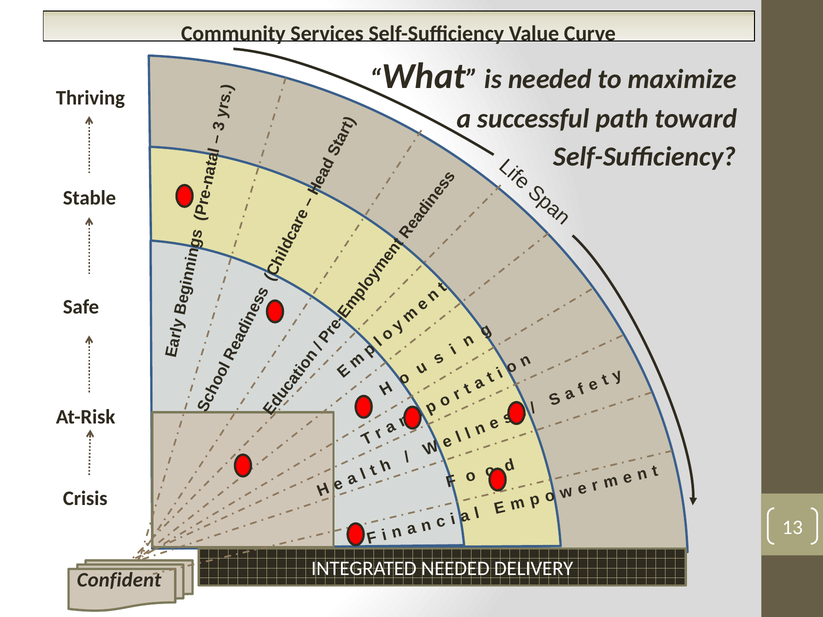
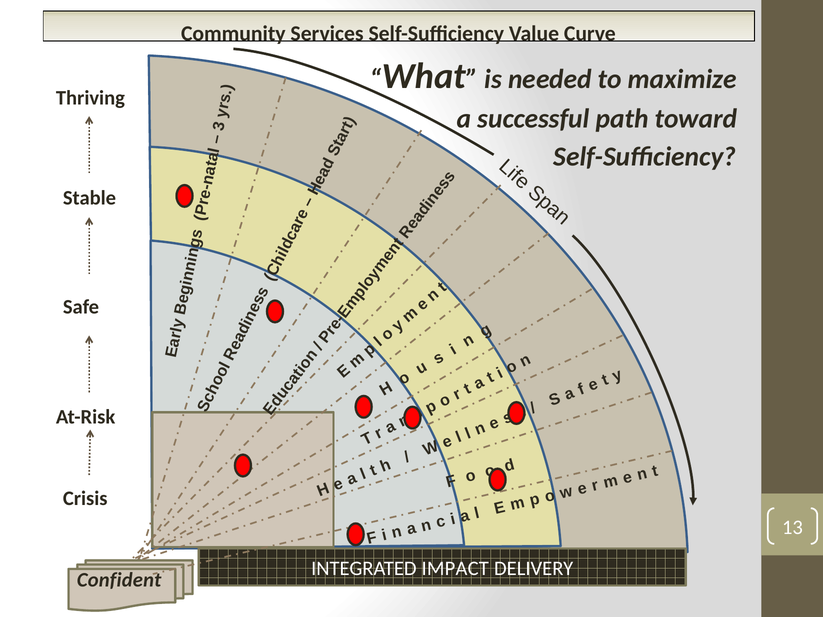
INTEGRATED NEEDED: NEEDED -> IMPACT
